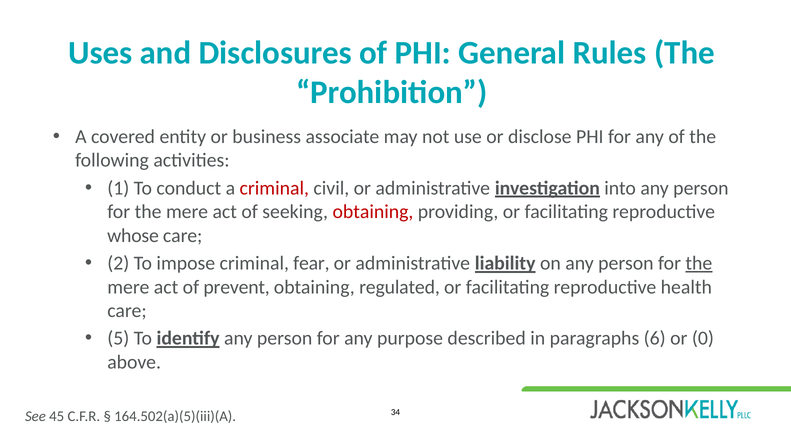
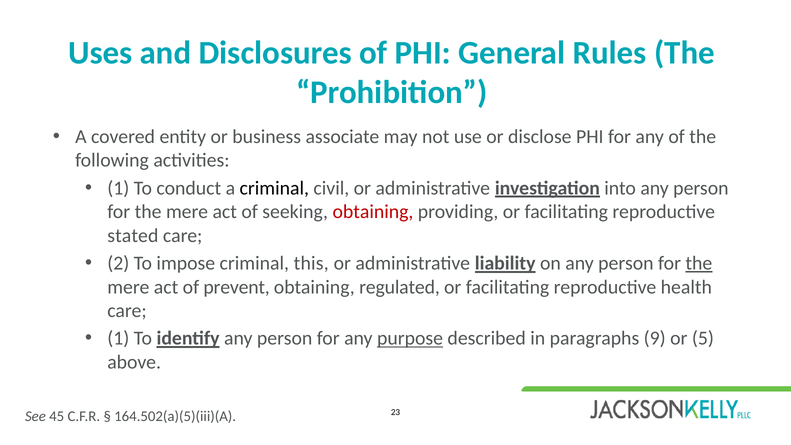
criminal at (274, 188) colour: red -> black
whose: whose -> stated
fear: fear -> this
5 at (118, 338): 5 -> 1
purpose underline: none -> present
6: 6 -> 9
0: 0 -> 5
34: 34 -> 23
